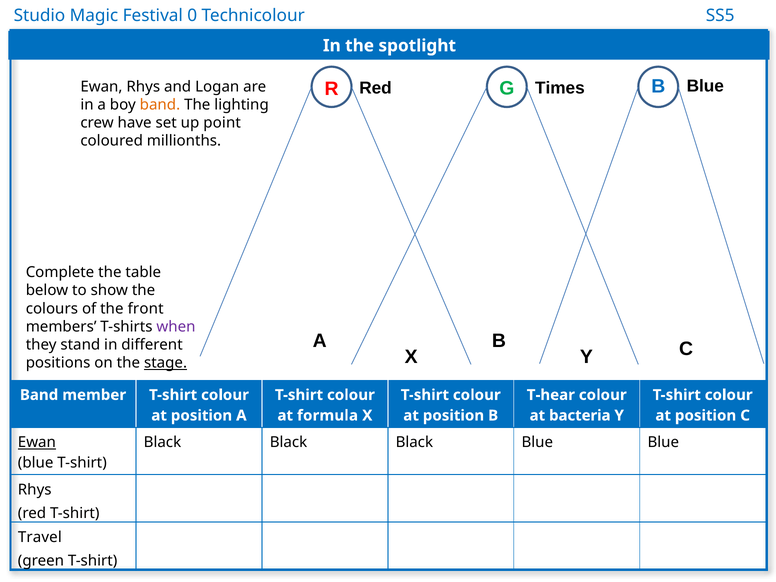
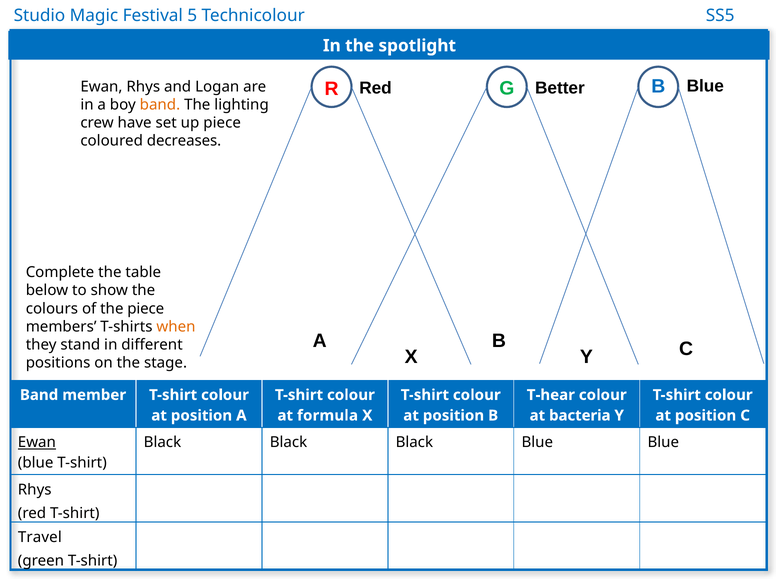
0: 0 -> 5
Times: Times -> Better
up point: point -> piece
millionths: millionths -> decreases
the front: front -> piece
when colour: purple -> orange
stage underline: present -> none
